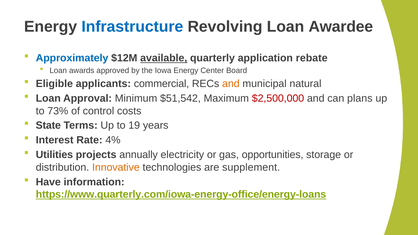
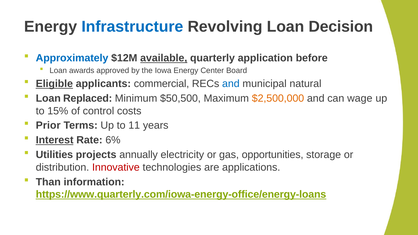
Awardee: Awardee -> Decision
rebate: rebate -> before
Eligible underline: none -> present
and at (231, 84) colour: orange -> blue
Approval: Approval -> Replaced
$51,542: $51,542 -> $50,500
$2,500,000 colour: red -> orange
plans: plans -> wage
73%: 73% -> 15%
State: State -> Prior
19: 19 -> 11
Interest underline: none -> present
4%: 4% -> 6%
Innovative colour: orange -> red
supplement: supplement -> applications
Have: Have -> Than
